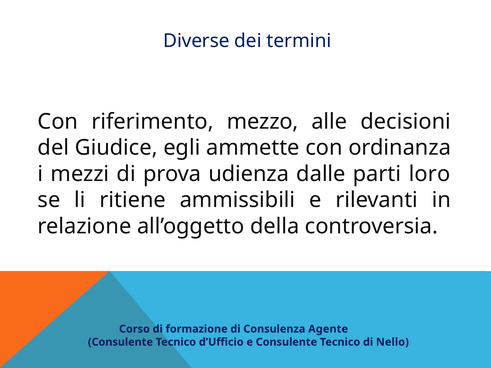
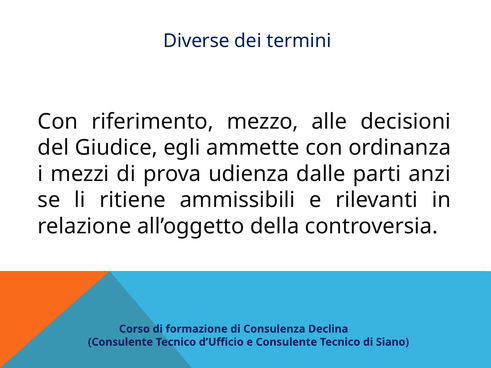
loro: loro -> anzi
Agente: Agente -> Declina
Nello: Nello -> Siano
